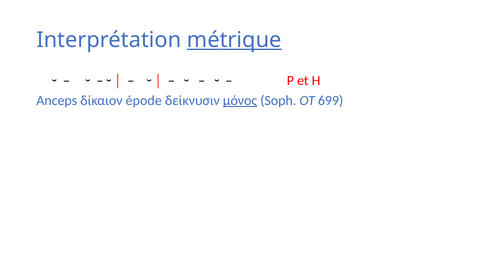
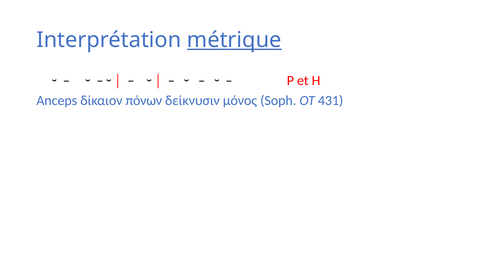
épode: épode -> πόνων
μόνος underline: present -> none
699: 699 -> 431
